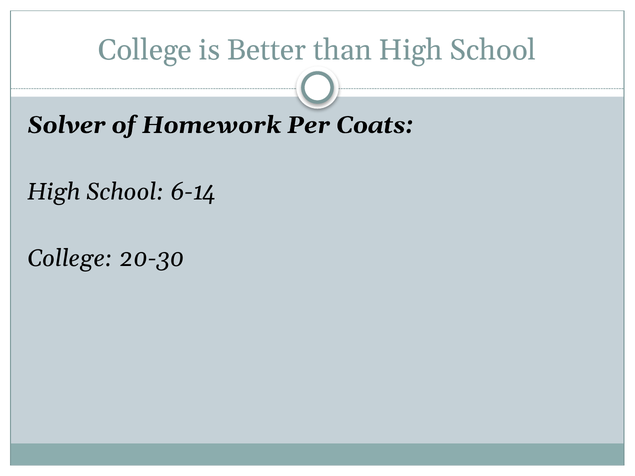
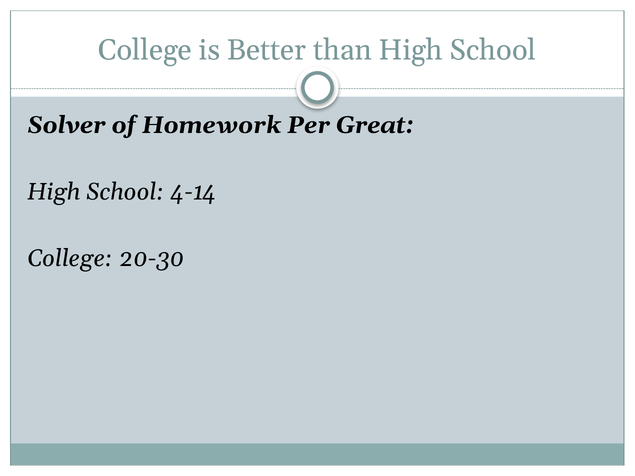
Coats: Coats -> Great
6-14: 6-14 -> 4-14
